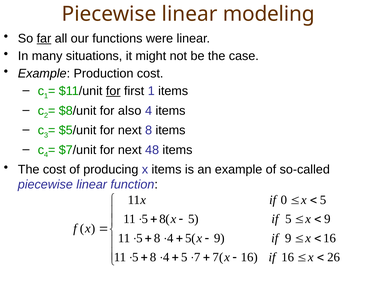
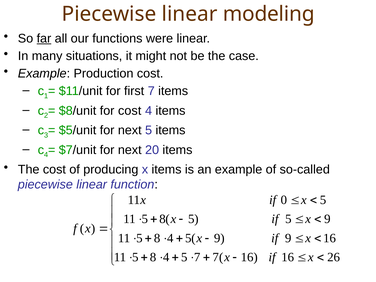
for at (113, 91) underline: present -> none
first 1: 1 -> 7
for also: also -> cost
next 8: 8 -> 5
48: 48 -> 20
